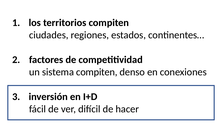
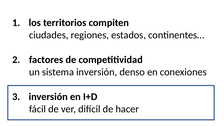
sistema compiten: compiten -> inversión
